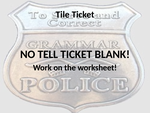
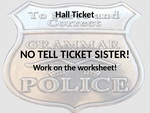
Tile: Tile -> Hall
BLANK: BLANK -> SISTER
